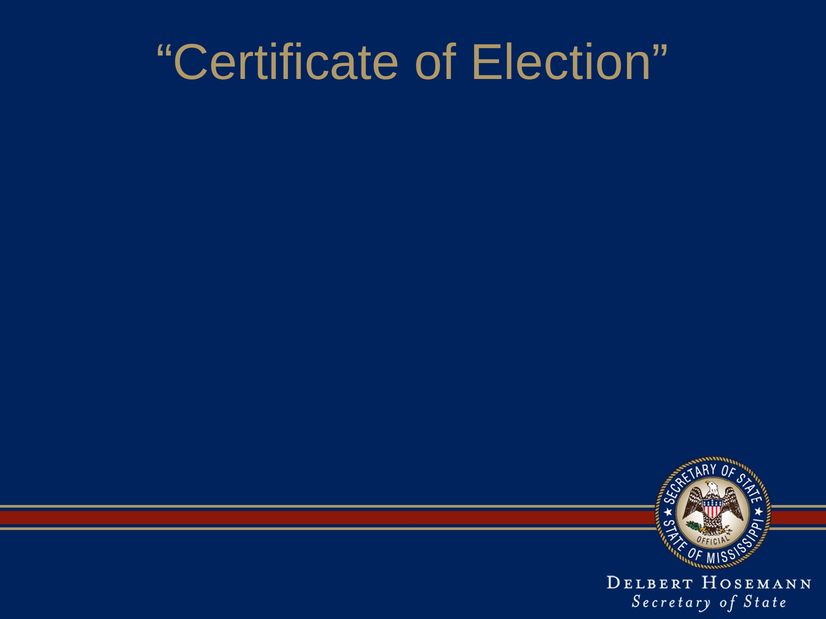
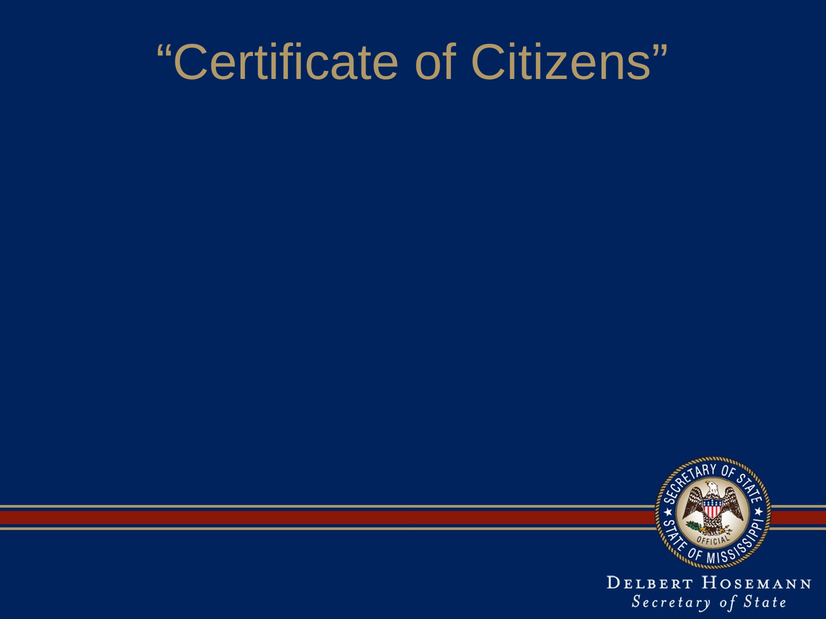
Election: Election -> Citizens
